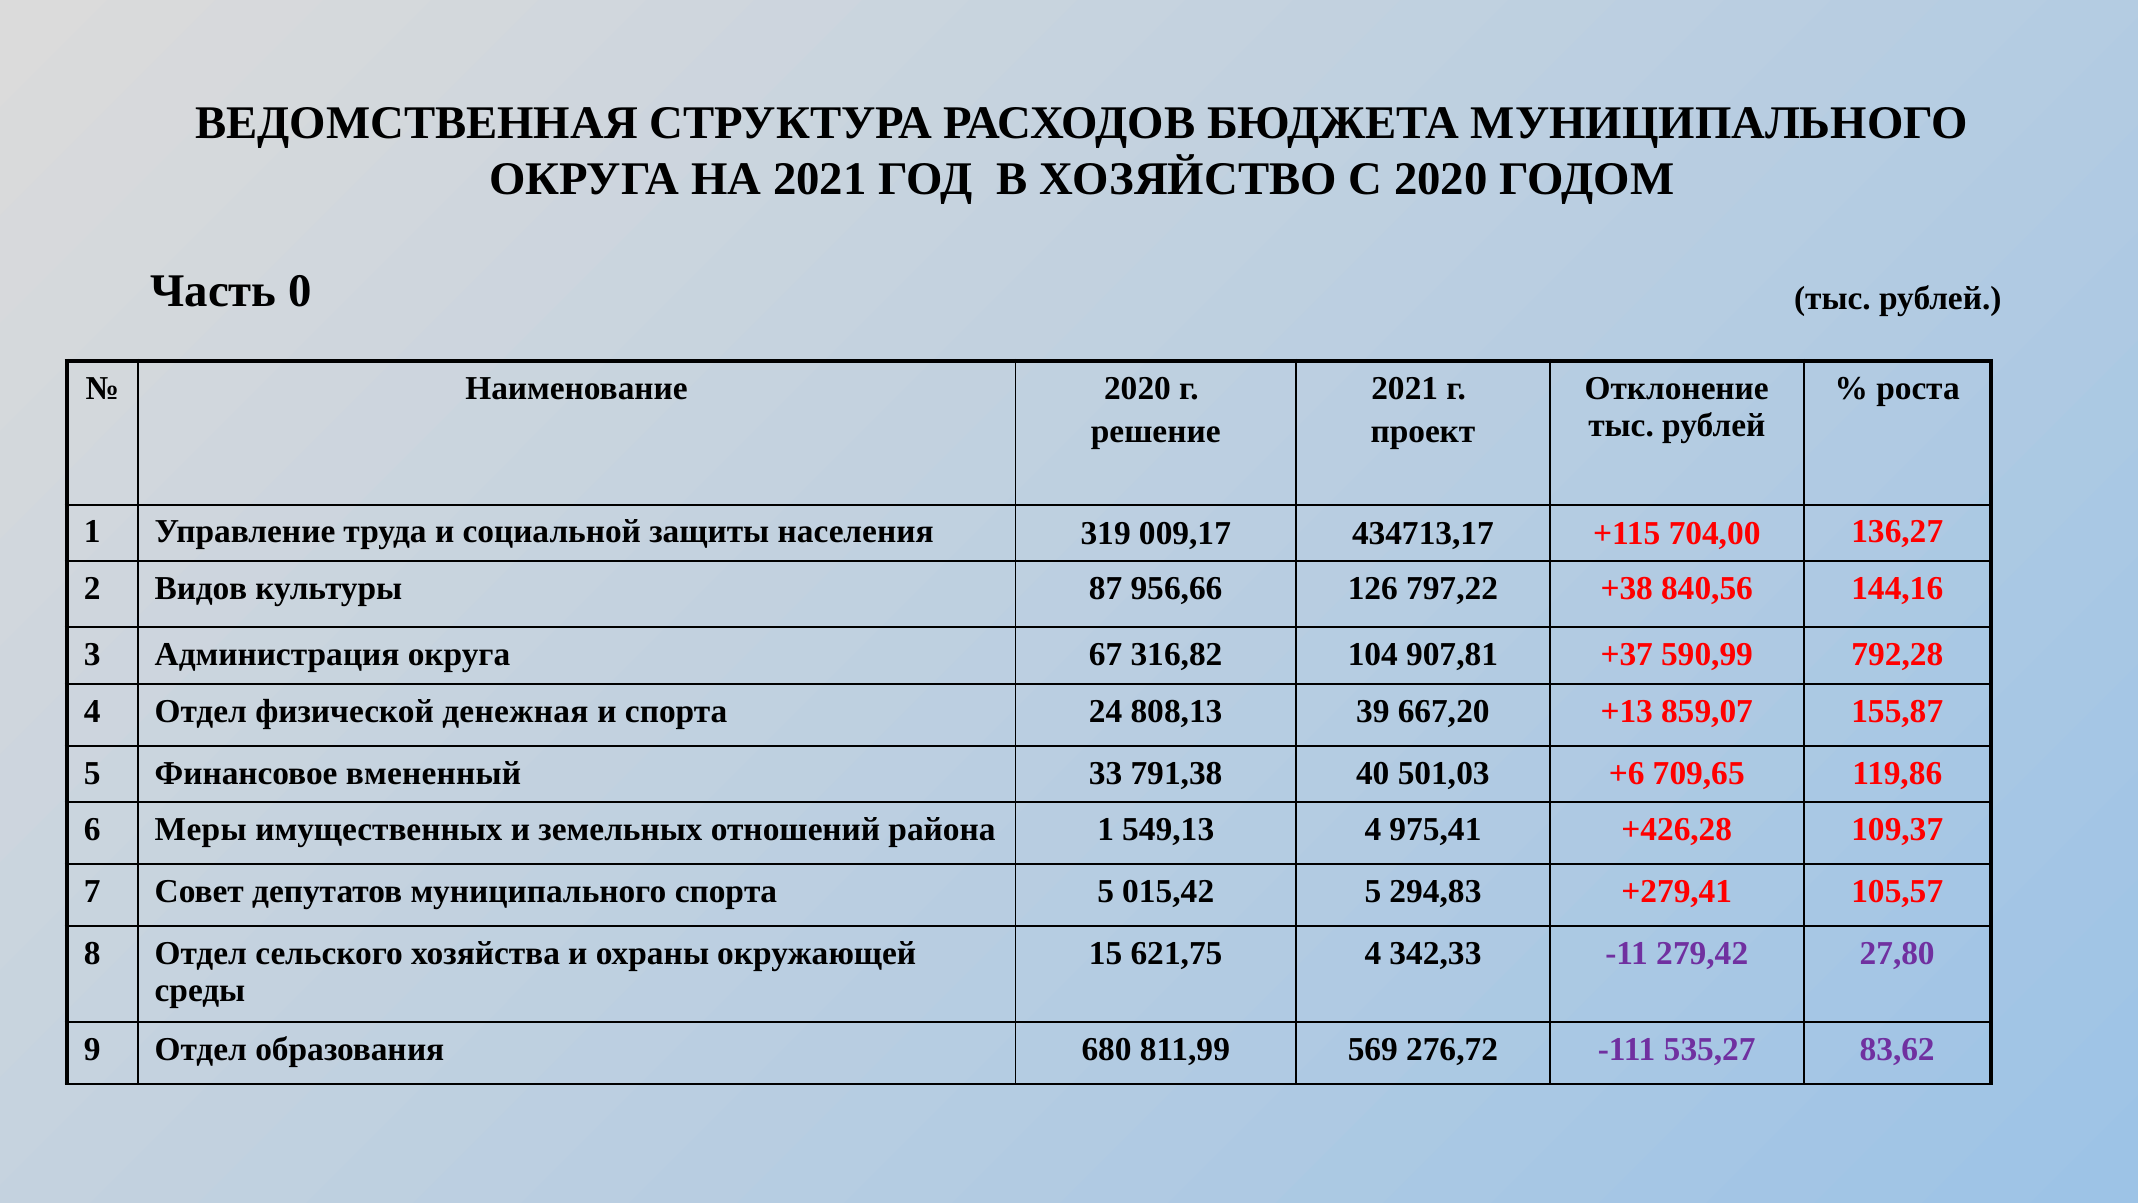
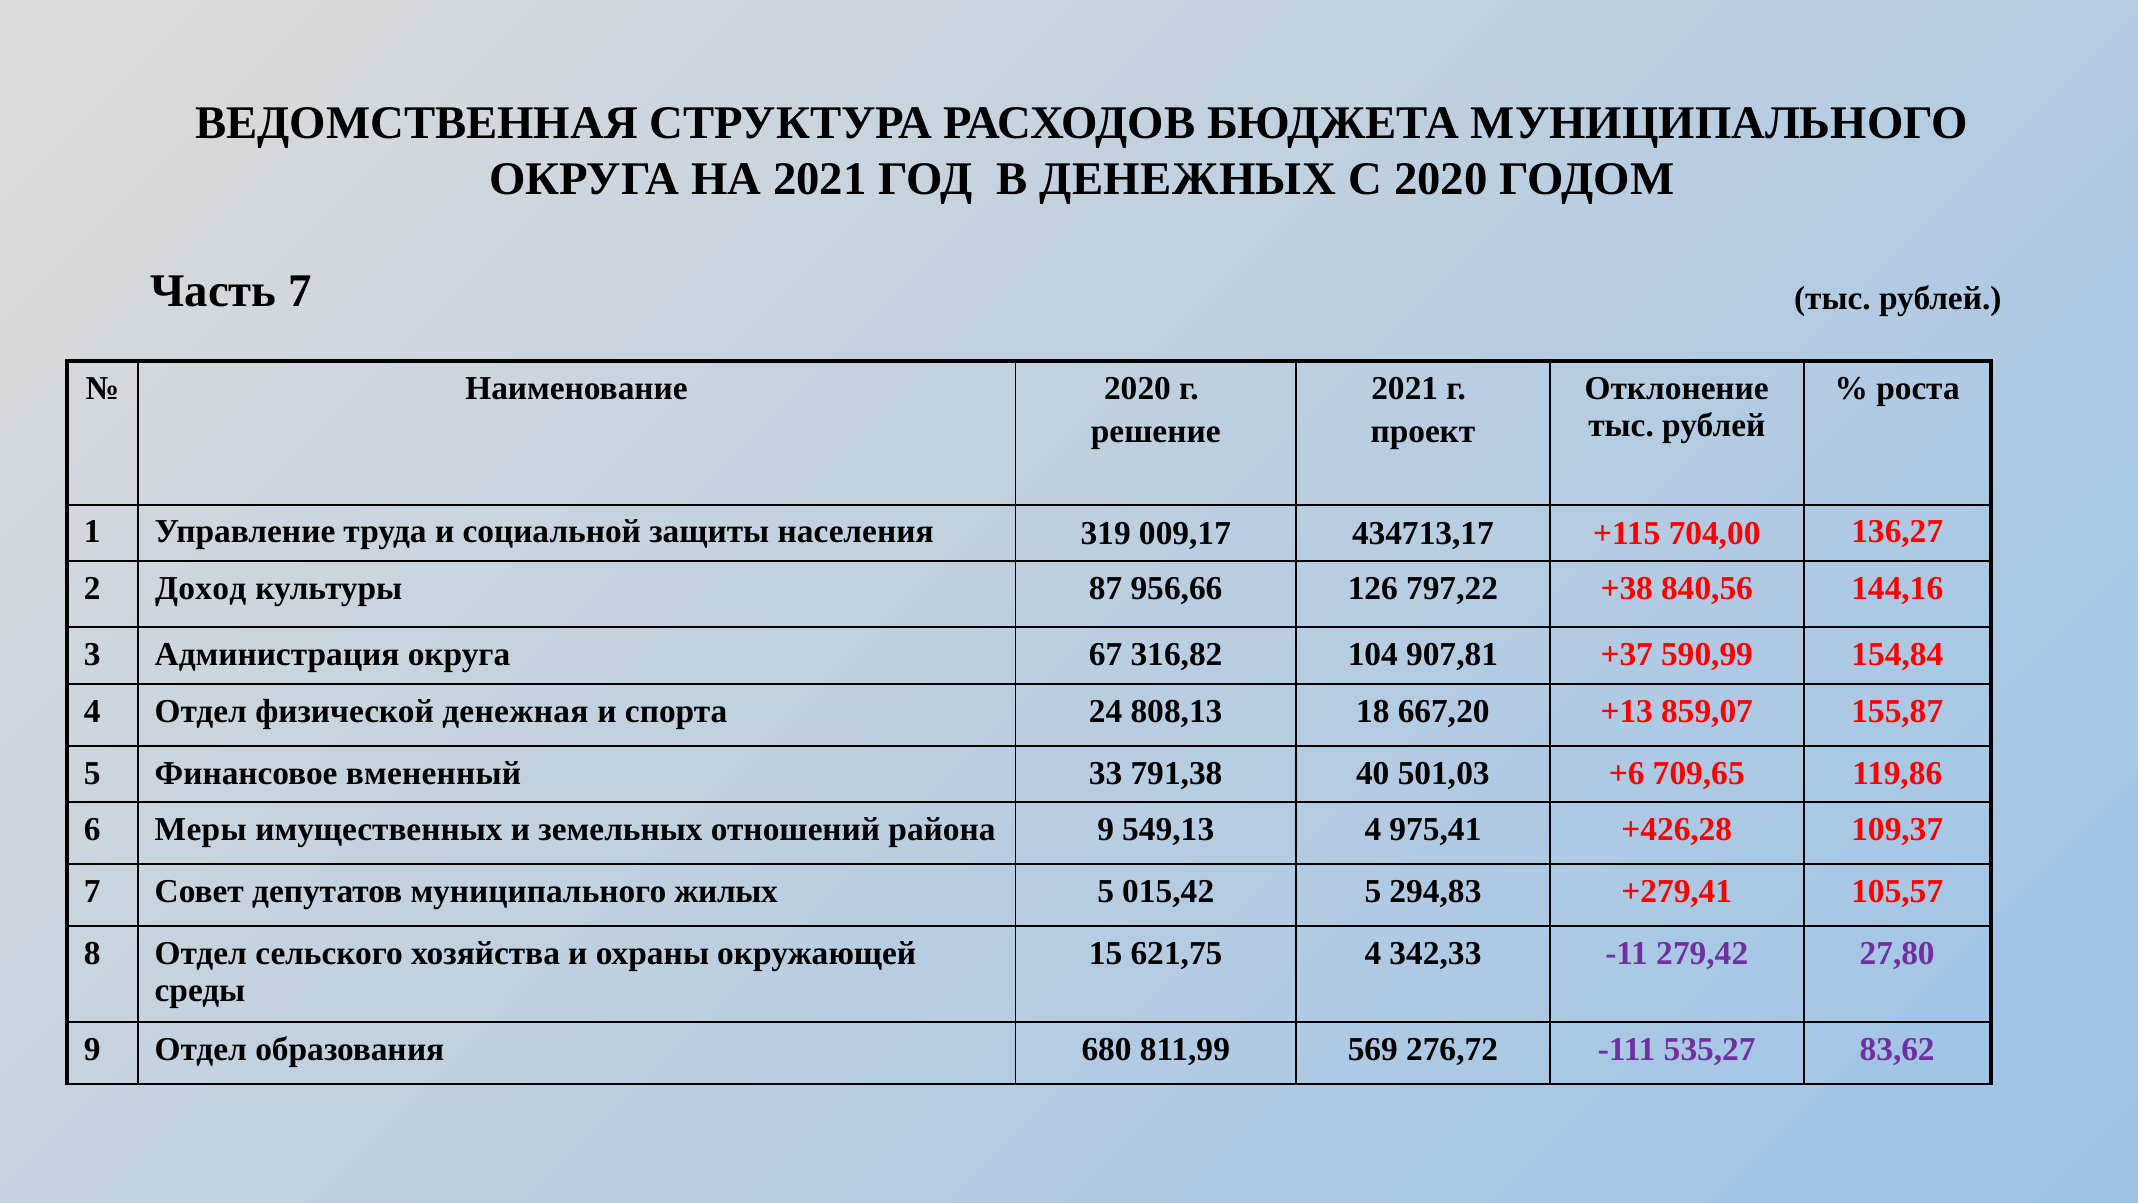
ХОЗЯЙСТВО: ХОЗЯЙСТВО -> ДЕНЕЖНЫХ
Часть 0: 0 -> 7
Видов: Видов -> Доход
792,28: 792,28 -> 154,84
39: 39 -> 18
района 1: 1 -> 9
муниципального спорта: спорта -> жилых
